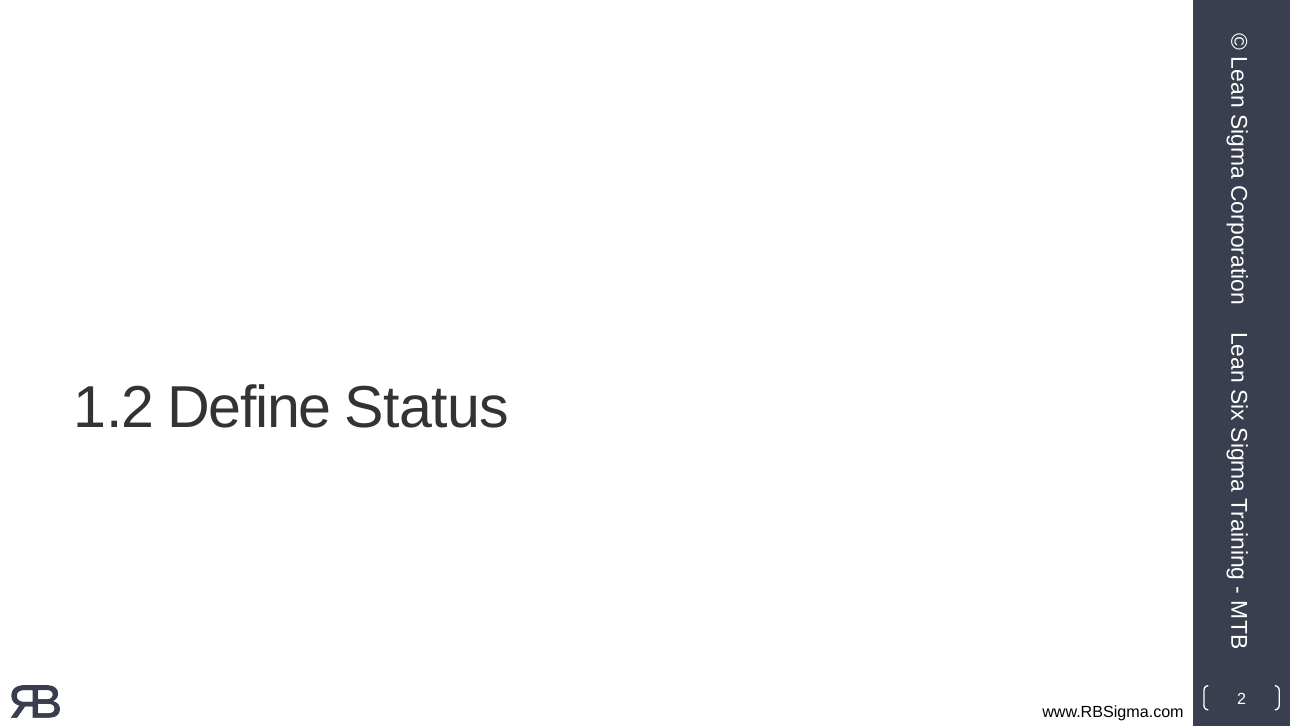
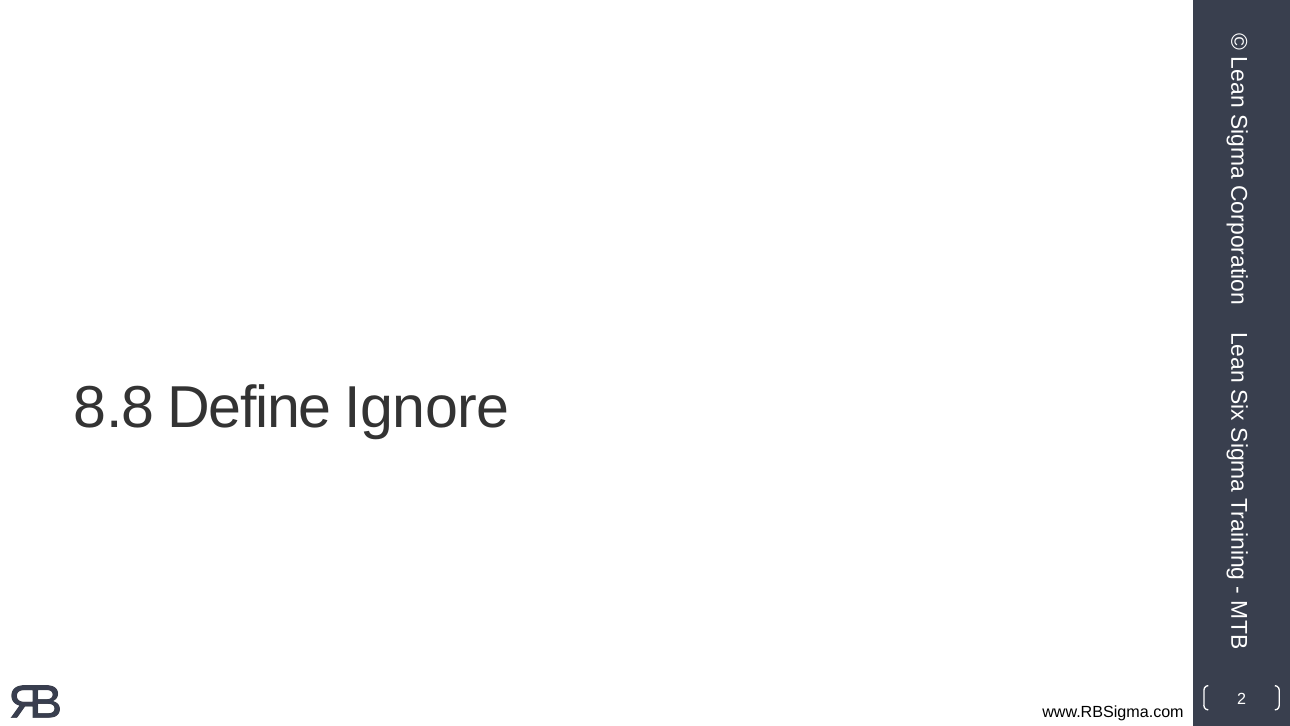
1.2: 1.2 -> 8.8
Status: Status -> Ignore
